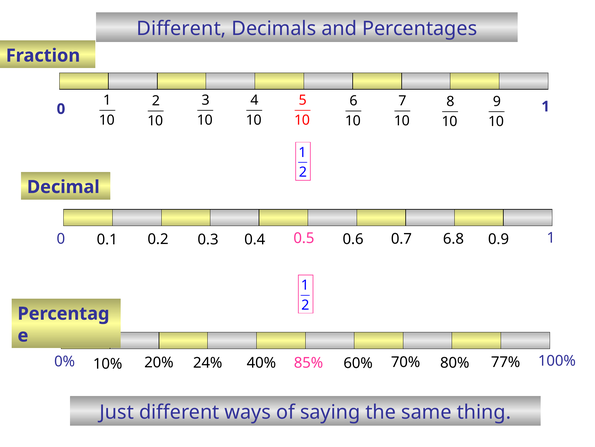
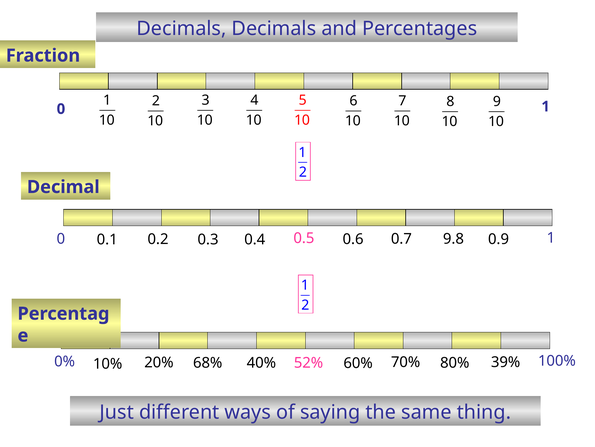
Different at (181, 28): Different -> Decimals
6.8: 6.8 -> 9.8
24%: 24% -> 68%
85%: 85% -> 52%
77%: 77% -> 39%
